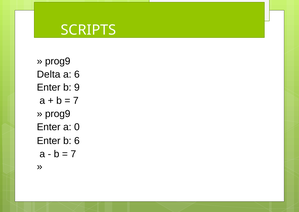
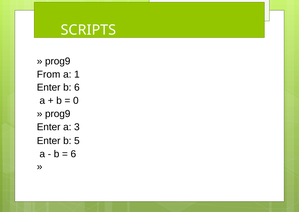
Delta: Delta -> From
a 6: 6 -> 1
b 9: 9 -> 6
7 at (76, 100): 7 -> 0
0: 0 -> 3
b 6: 6 -> 5
7 at (73, 154): 7 -> 6
